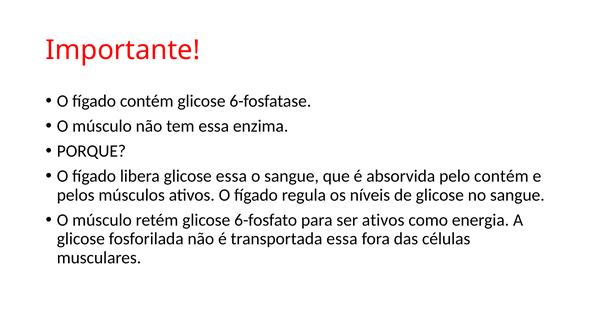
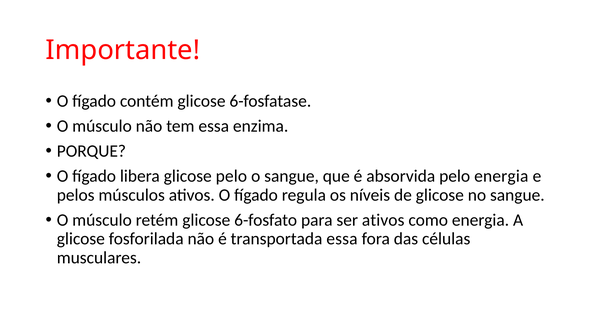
glicose essa: essa -> pelo
pelo contém: contém -> energia
